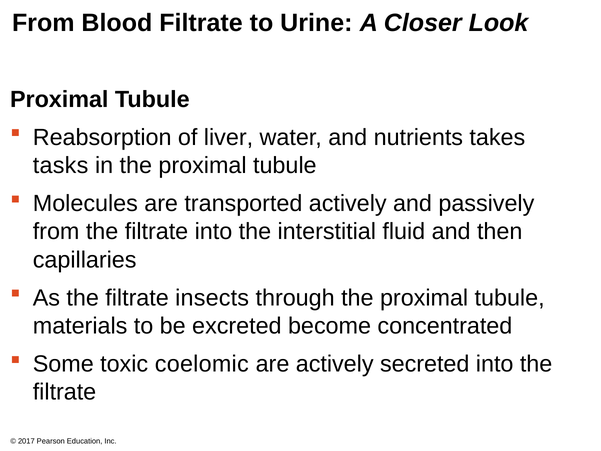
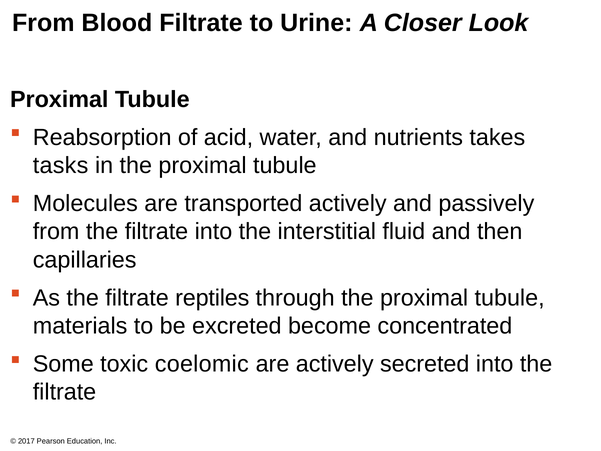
liver: liver -> acid
insects: insects -> reptiles
